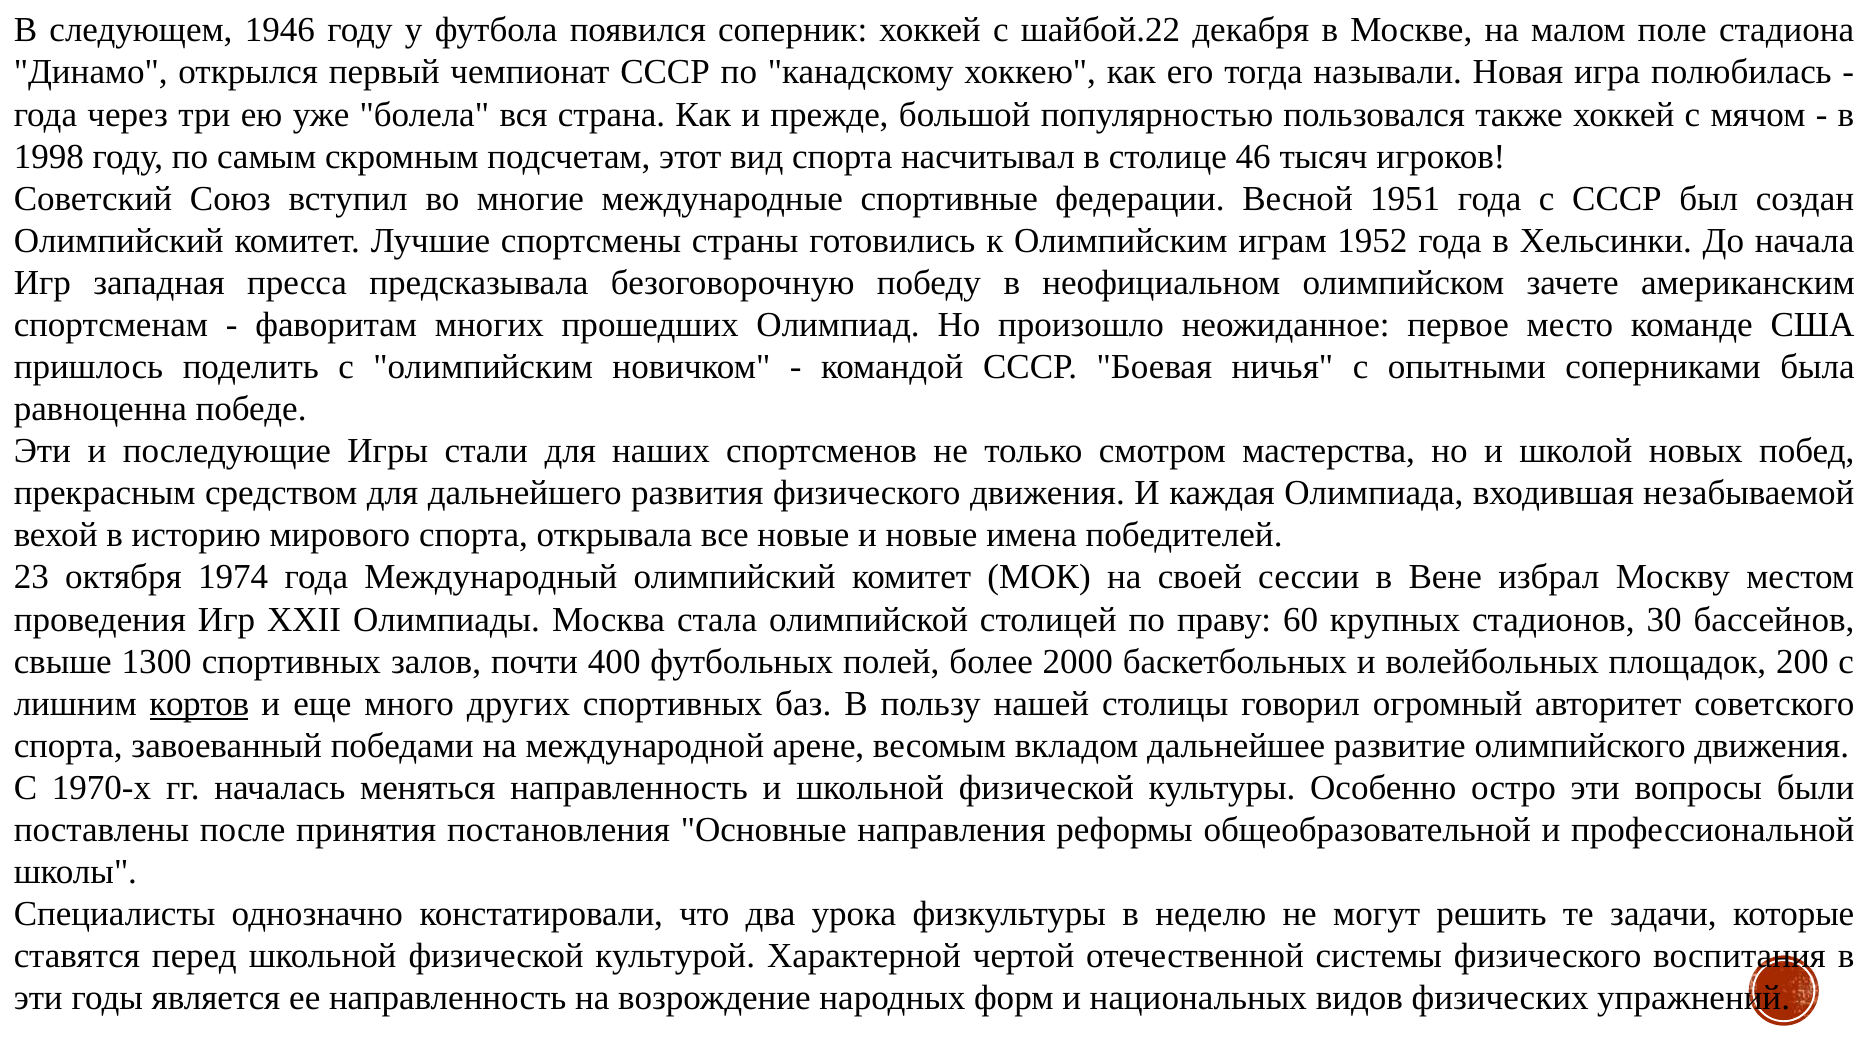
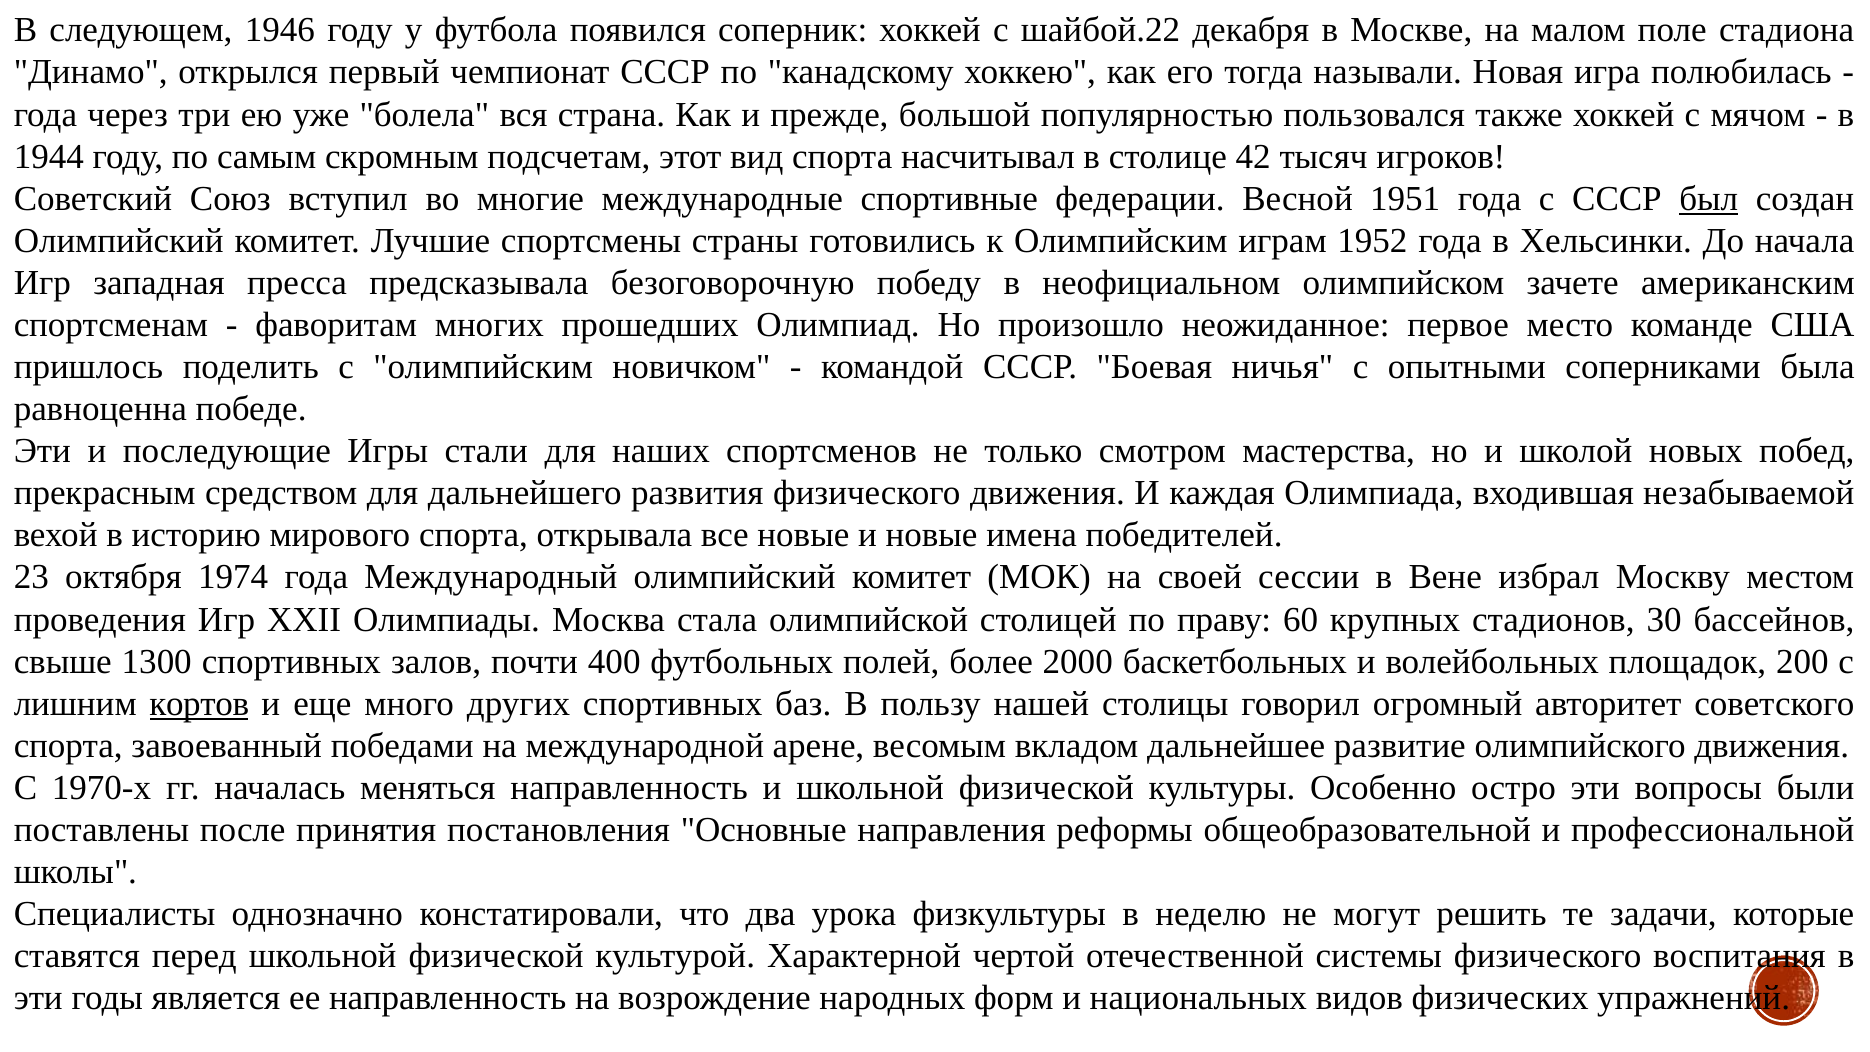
1998: 1998 -> 1944
46: 46 -> 42
был underline: none -> present
